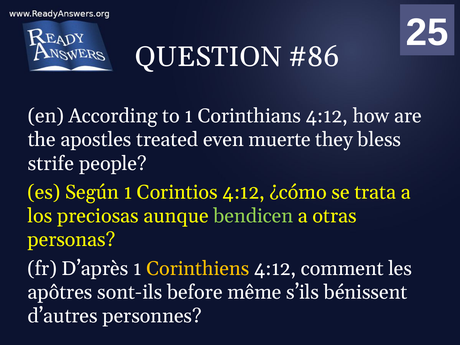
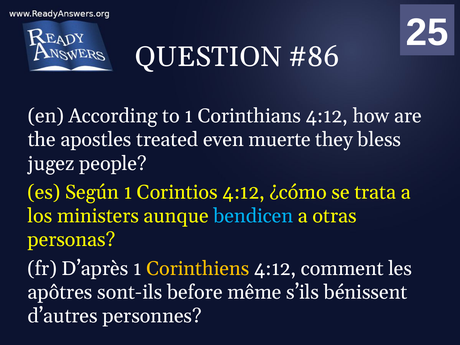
strife: strife -> jugez
preciosas: preciosas -> ministers
bendicen colour: light green -> light blue
